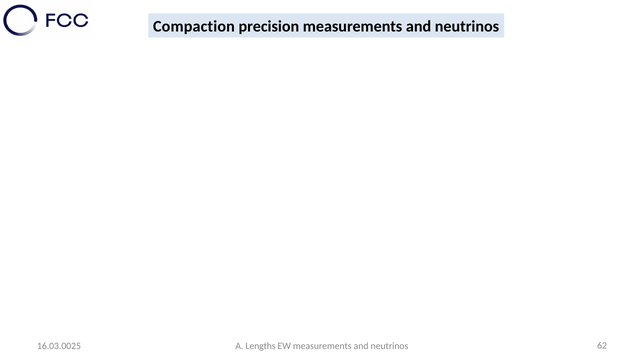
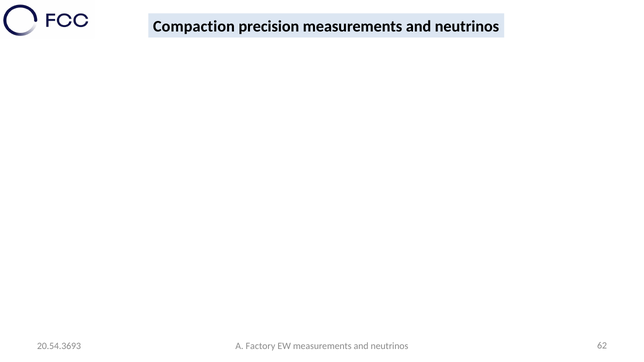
16.03.0025: 16.03.0025 -> 20.54.3693
Lengths: Lengths -> Factory
